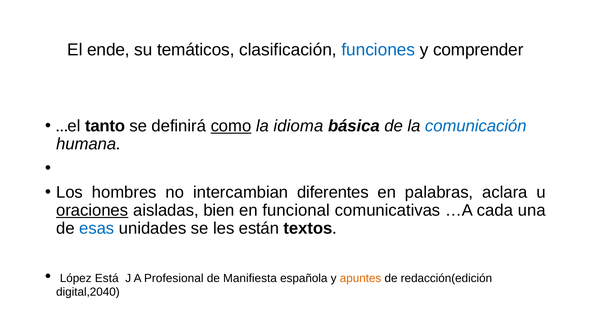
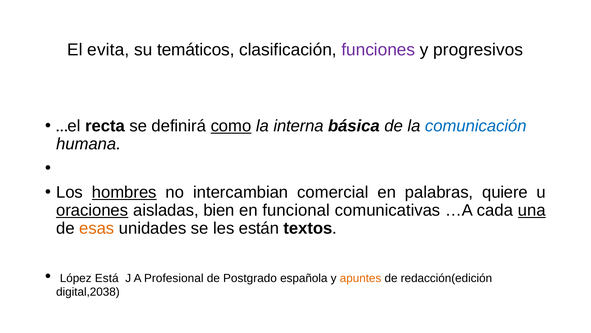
ende: ende -> evita
funciones colour: blue -> purple
comprender: comprender -> progresivos
tanto: tanto -> recta
idioma: idioma -> interna
hombres underline: none -> present
diferentes: diferentes -> comercial
aclara: aclara -> quiere
una underline: none -> present
esas colour: blue -> orange
Manifiesta: Manifiesta -> Postgrado
digital,2040: digital,2040 -> digital,2038
